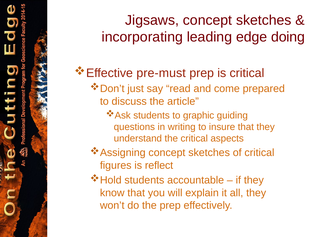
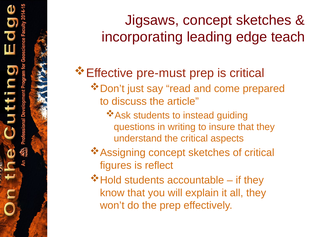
doing: doing -> teach
graphic: graphic -> instead
